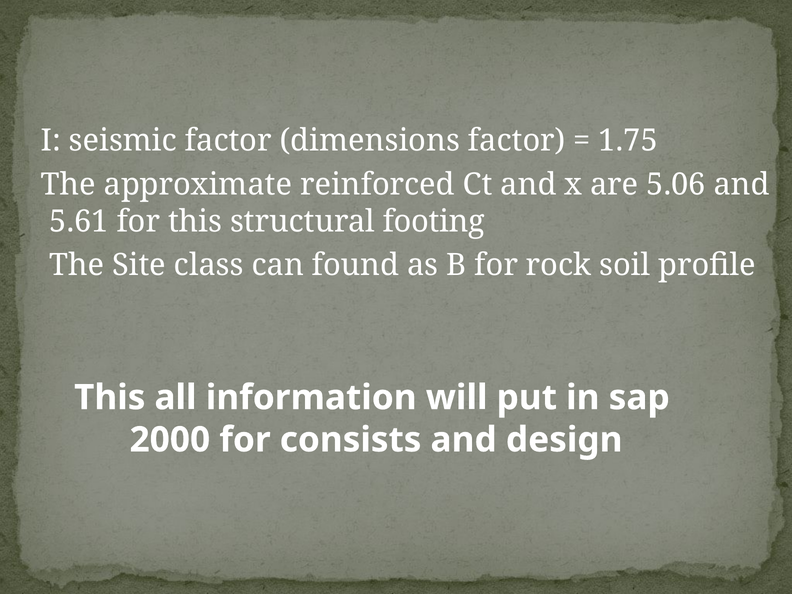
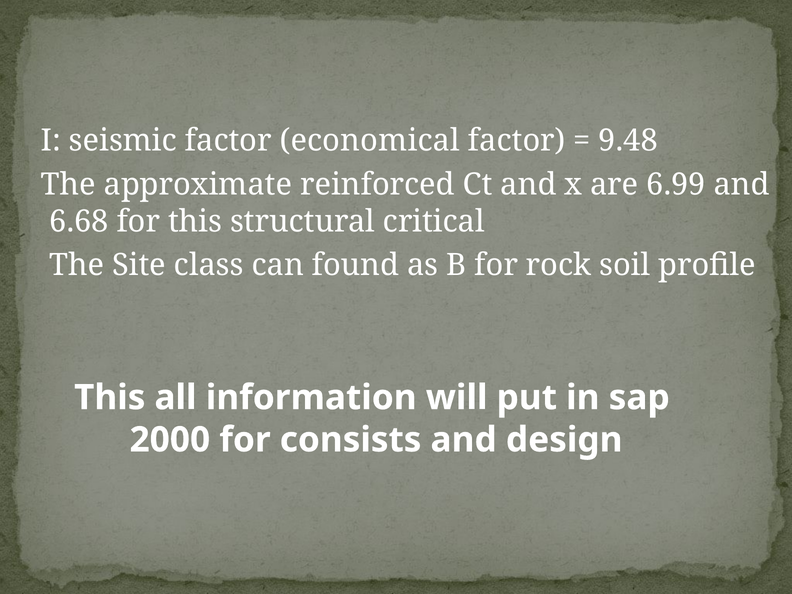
dimensions: dimensions -> economical
1.75: 1.75 -> 9.48
5.06: 5.06 -> 6.99
5.61: 5.61 -> 6.68
footing: footing -> critical
